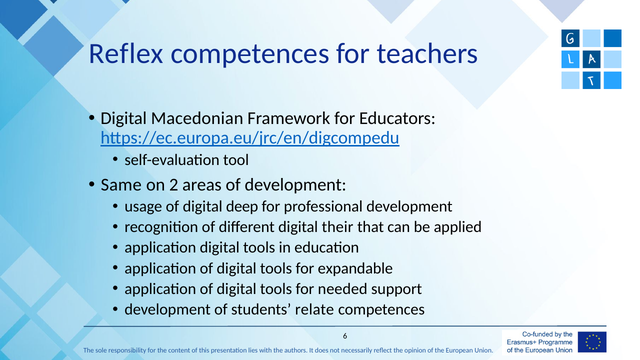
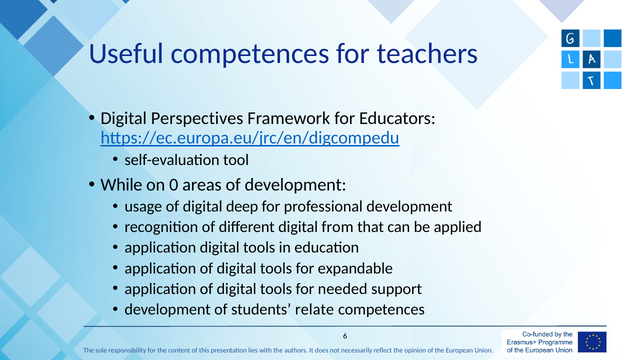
Reflex: Reflex -> Useful
Macedonian: Macedonian -> Perspectives
Same: Same -> While
2: 2 -> 0
their: their -> from
